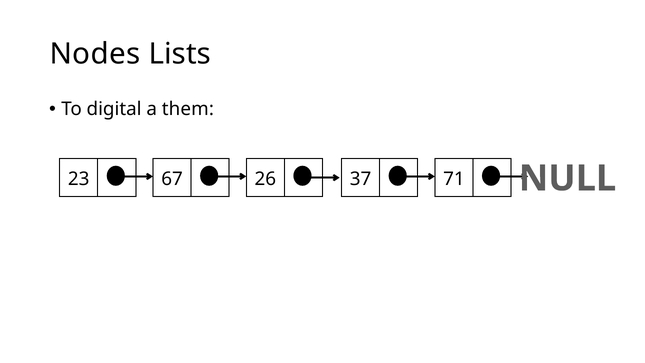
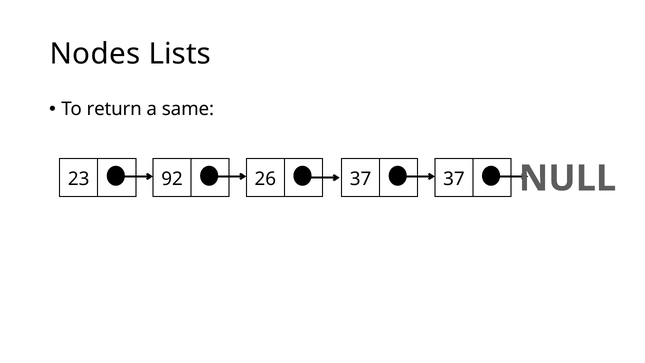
digital: digital -> return
them: them -> same
67: 67 -> 92
37 71: 71 -> 37
